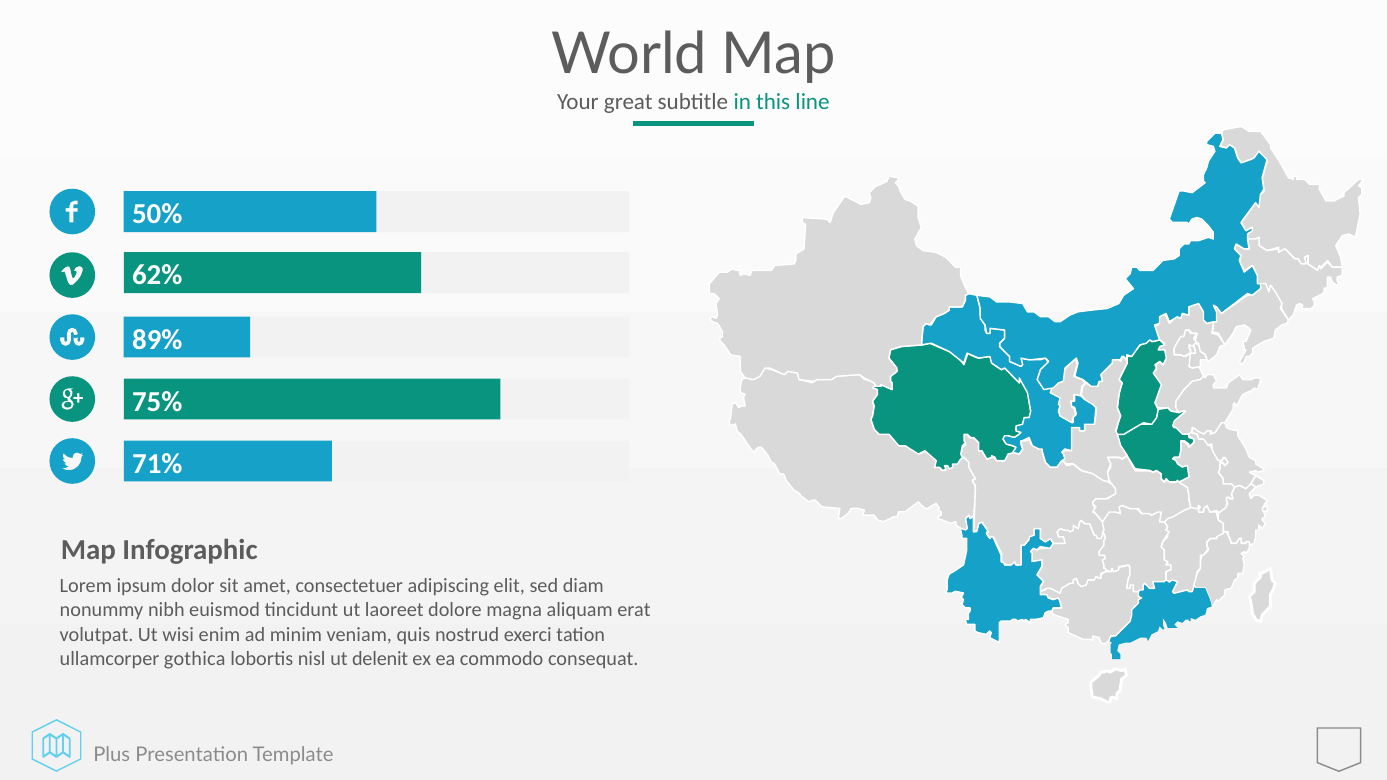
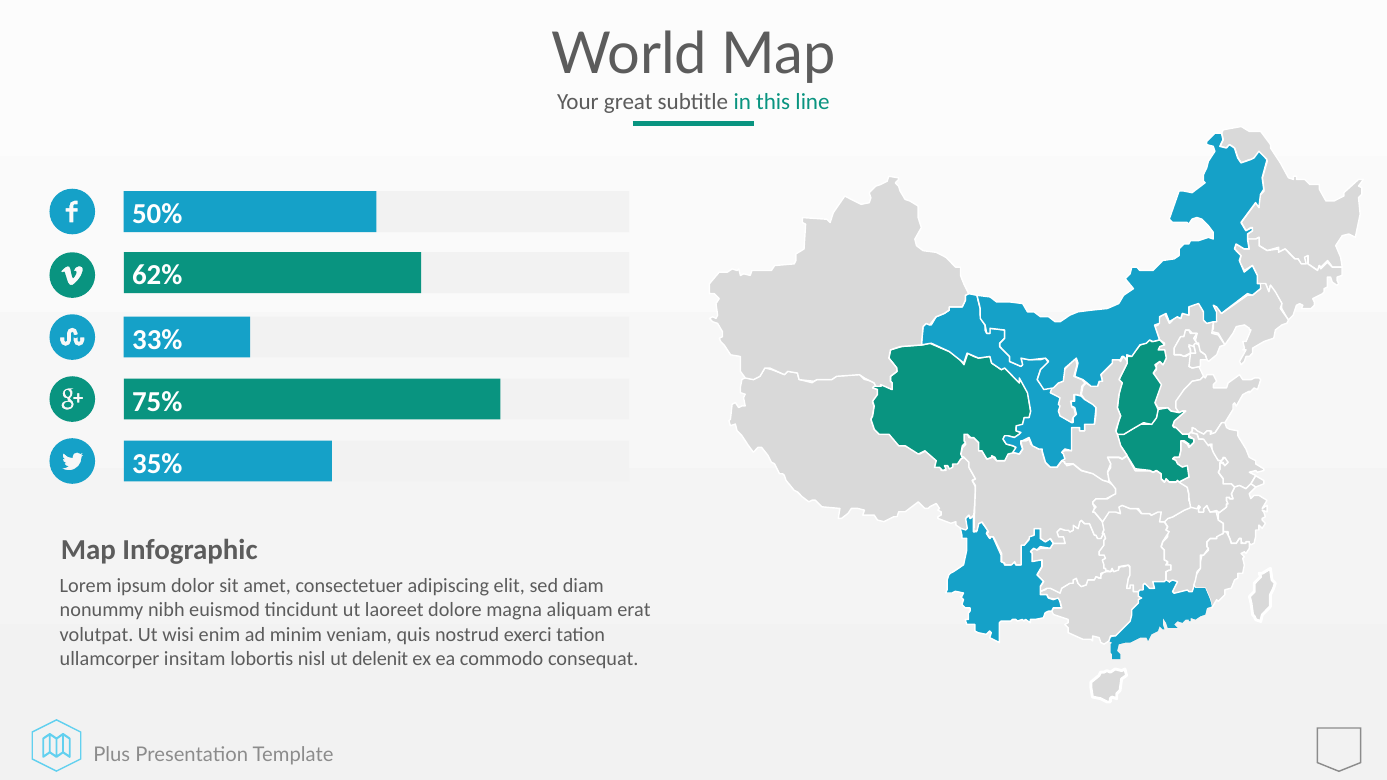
89%: 89% -> 33%
71%: 71% -> 35%
gothica: gothica -> insitam
